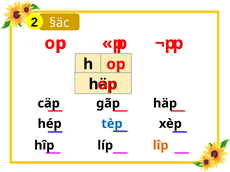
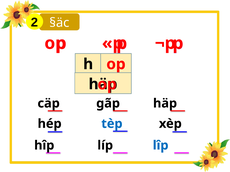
lîp colour: orange -> blue
